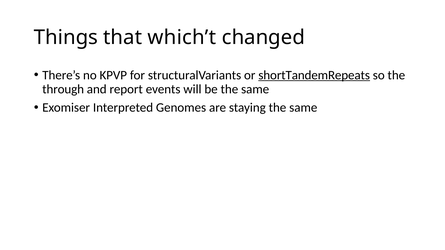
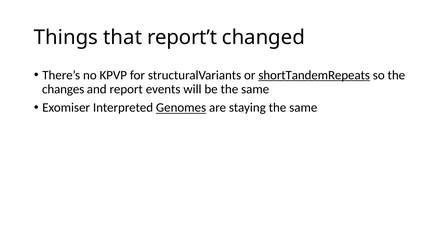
which’t: which’t -> report’t
through: through -> changes
Genomes underline: none -> present
